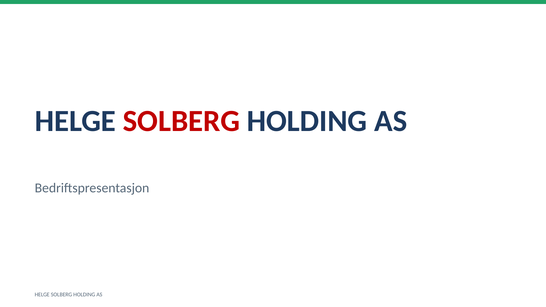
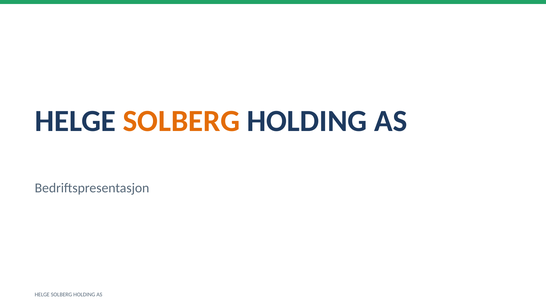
SOLBERG at (181, 121) colour: red -> orange
